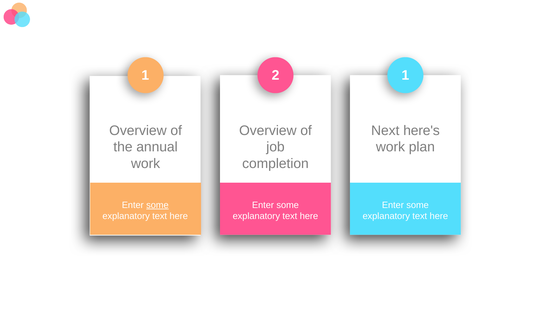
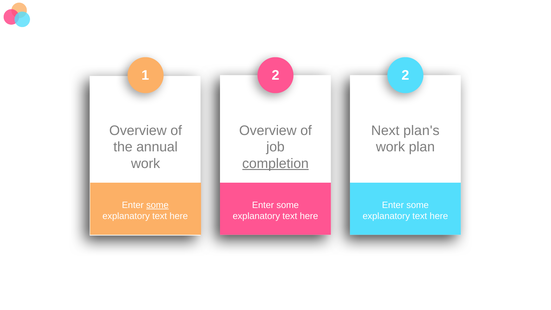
2 1: 1 -> 2
here's: here's -> plan's
completion underline: none -> present
